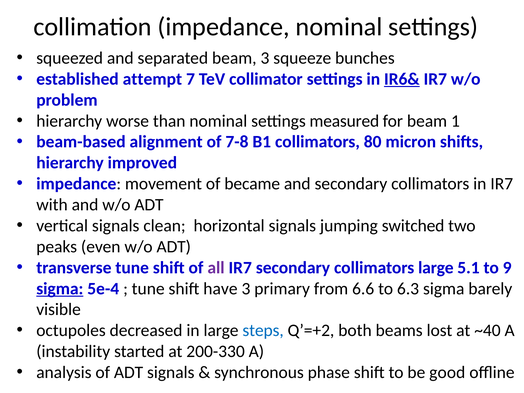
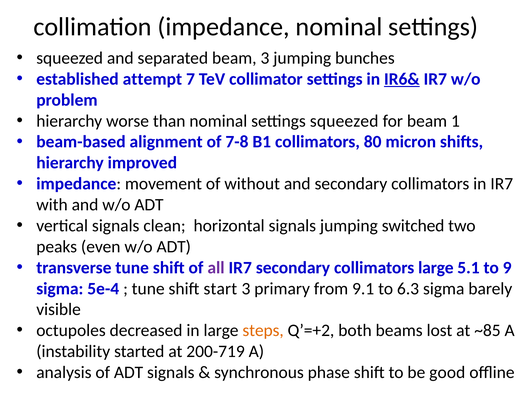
3 squeeze: squeeze -> jumping
settings measured: measured -> squeezed
became: became -> without
sigma at (60, 289) underline: present -> none
have: have -> start
6.6: 6.6 -> 9.1
steps colour: blue -> orange
~40: ~40 -> ~85
200-330: 200-330 -> 200-719
